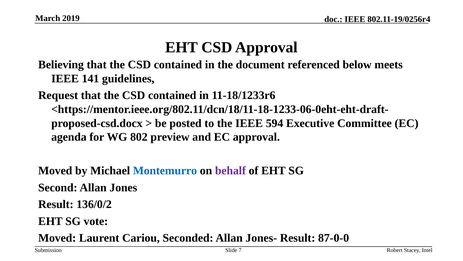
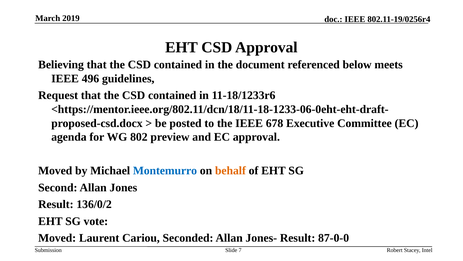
141: 141 -> 496
594: 594 -> 678
behalf colour: purple -> orange
